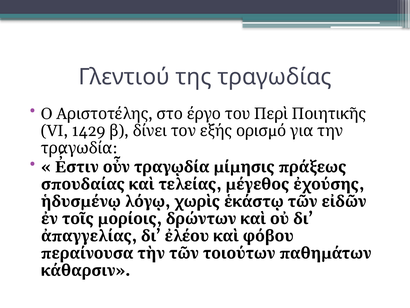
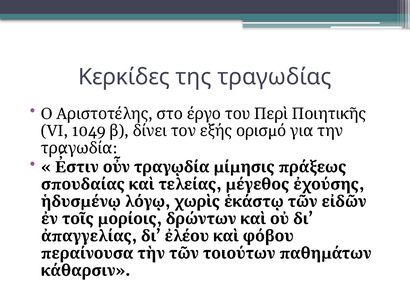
Γλεντιού: Γλεντιού -> Κερκίδες
1429: 1429 -> 1049
